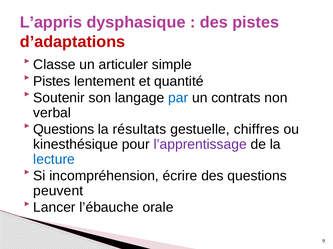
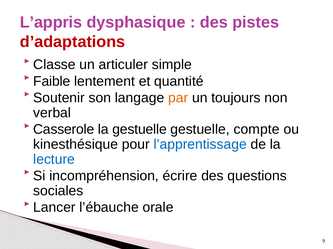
Pistes at (52, 82): Pistes -> Faible
par colour: blue -> orange
contrats: contrats -> toujours
Questions at (64, 130): Questions -> Casserole
la résultats: résultats -> gestuelle
chiffres: chiffres -> compte
l’apprentissage colour: purple -> blue
peuvent: peuvent -> sociales
